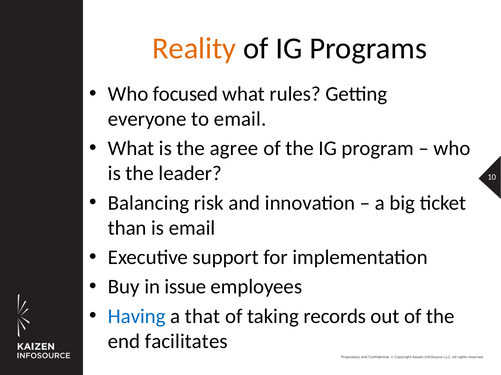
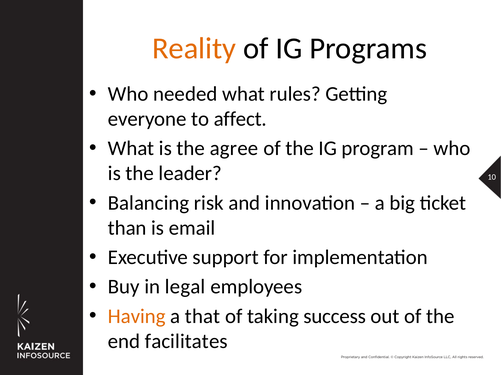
focused: focused -> needed
to email: email -> affect
issue: issue -> legal
Having colour: blue -> orange
records: records -> success
